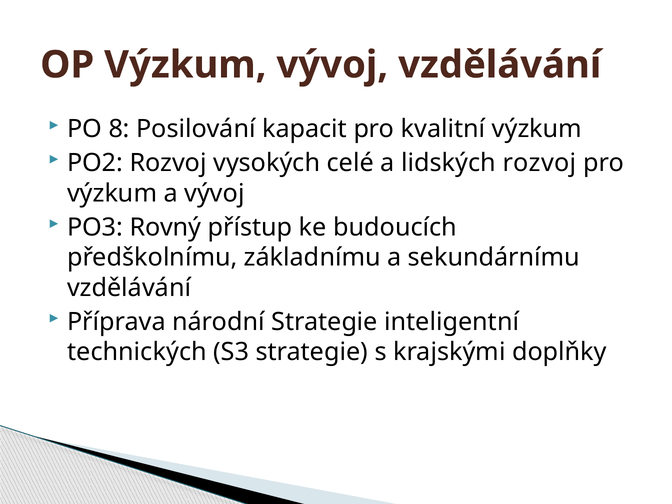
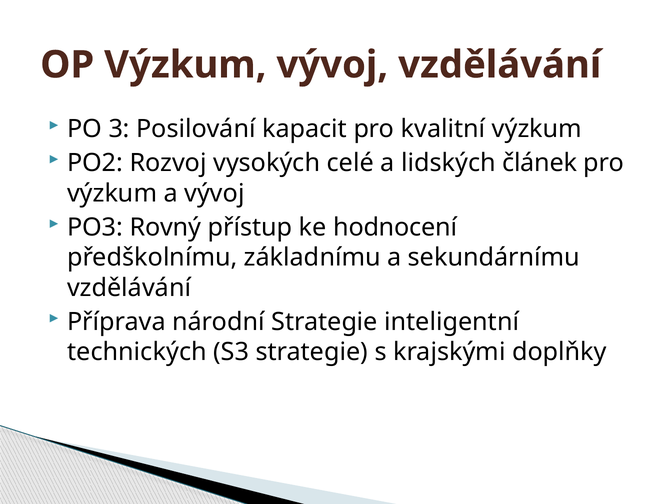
8: 8 -> 3
lidských rozvoj: rozvoj -> článek
budoucích: budoucích -> hodnocení
